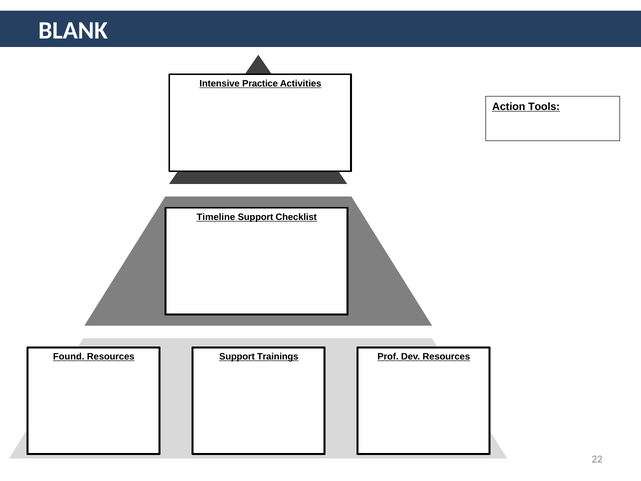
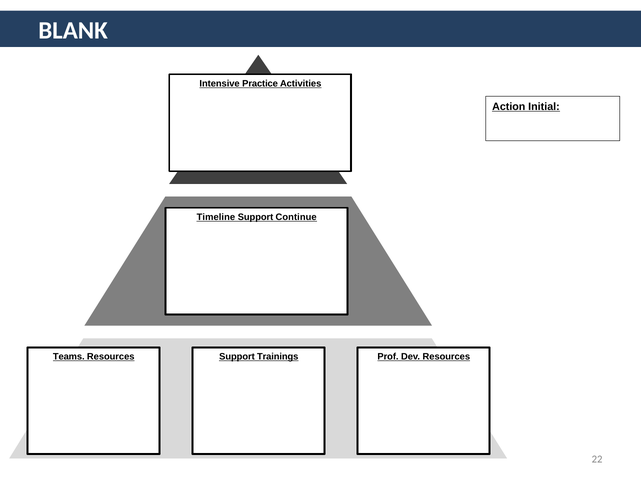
Tools: Tools -> Initial
Checklist: Checklist -> Continue
Found: Found -> Teams
